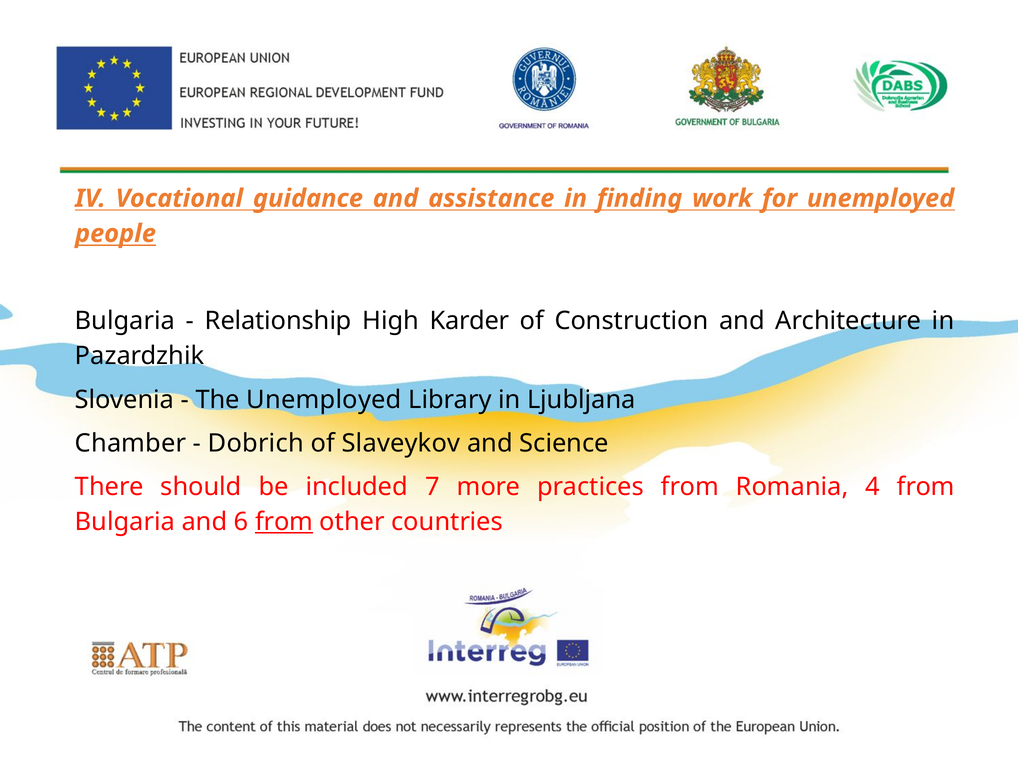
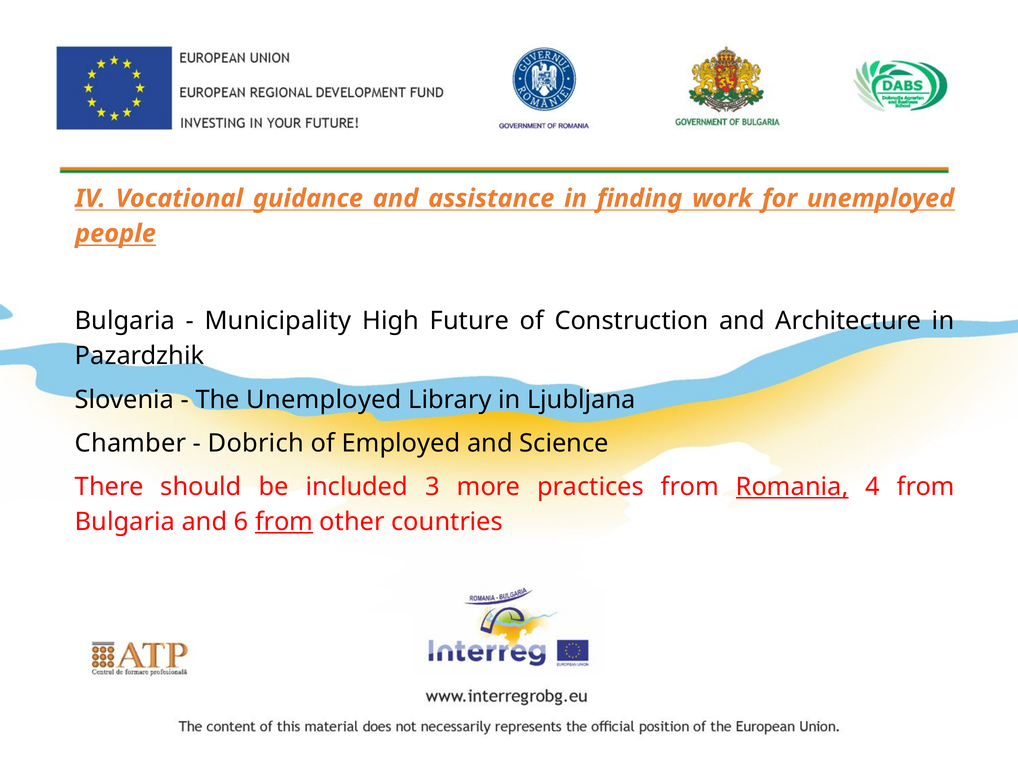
Relationship: Relationship -> Municipality
Karder: Karder -> Future
Slaveykov: Slaveykov -> Employed
7: 7 -> 3
Romania underline: none -> present
